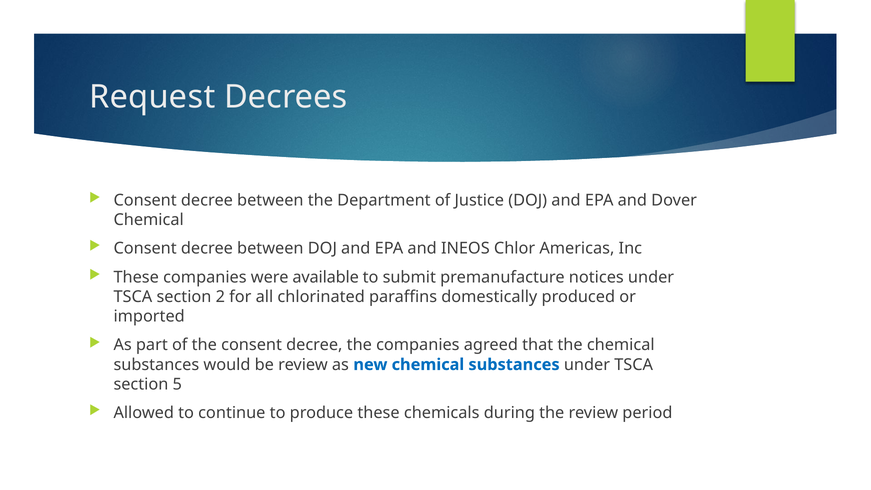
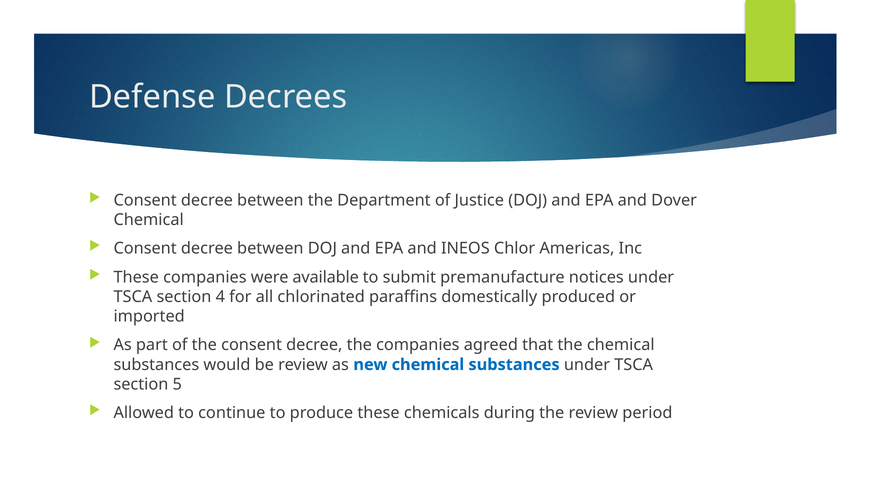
Request: Request -> Defense
2: 2 -> 4
